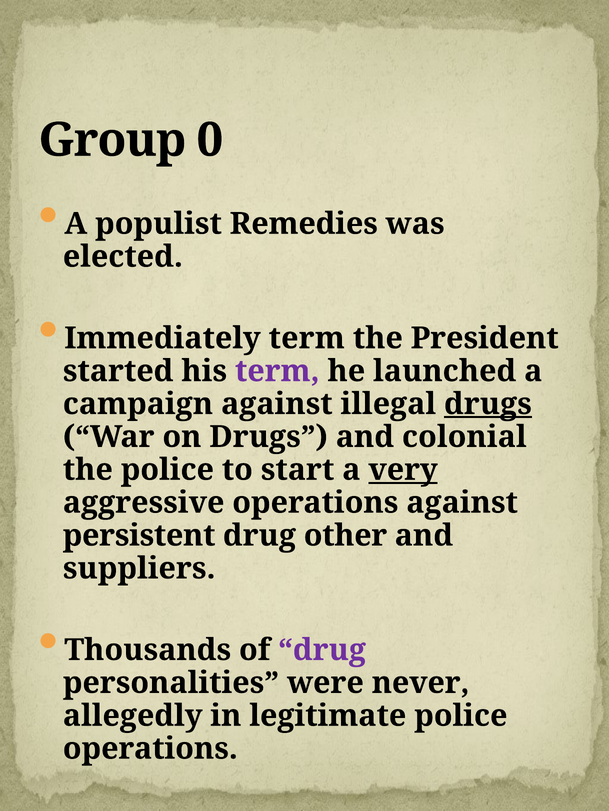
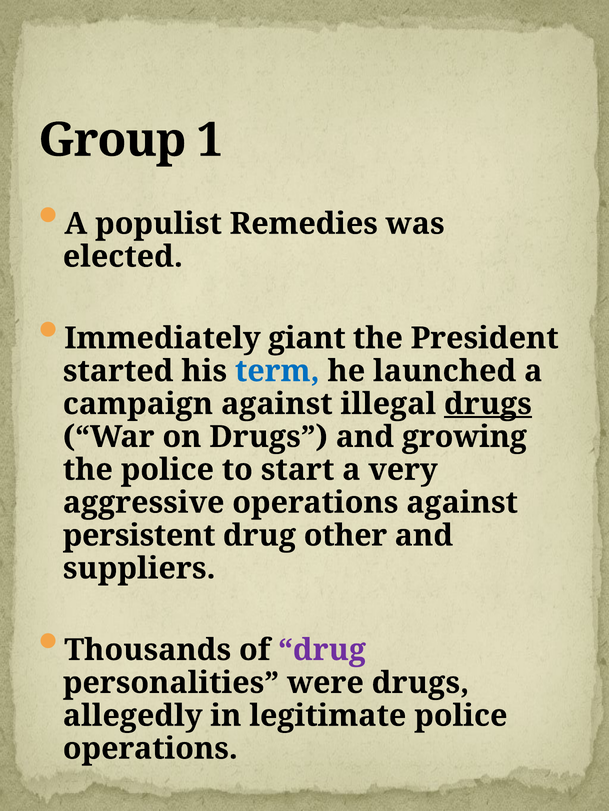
0: 0 -> 1
Immediately term: term -> giant
term at (277, 372) colour: purple -> blue
colonial: colonial -> growing
very underline: present -> none
were never: never -> drugs
